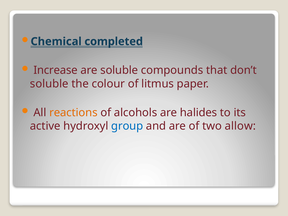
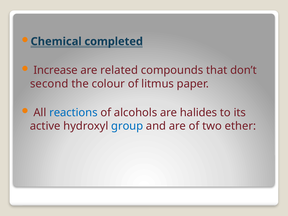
are soluble: soluble -> related
soluble at (49, 84): soluble -> second
reactions colour: orange -> blue
allow: allow -> ether
